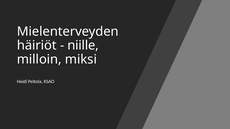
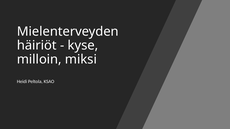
niille: niille -> kyse
